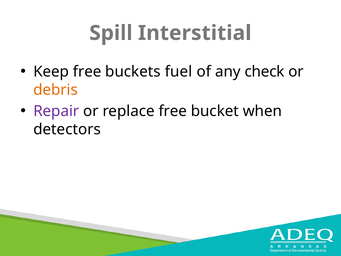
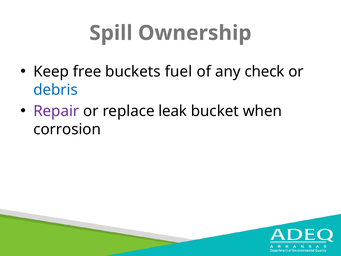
Interstitial: Interstitial -> Ownership
debris colour: orange -> blue
replace free: free -> leak
detectors: detectors -> corrosion
